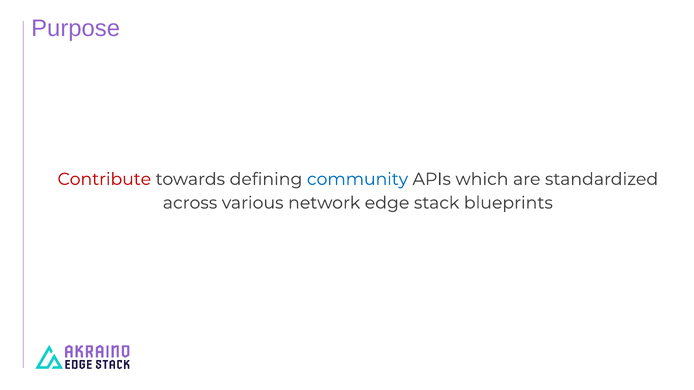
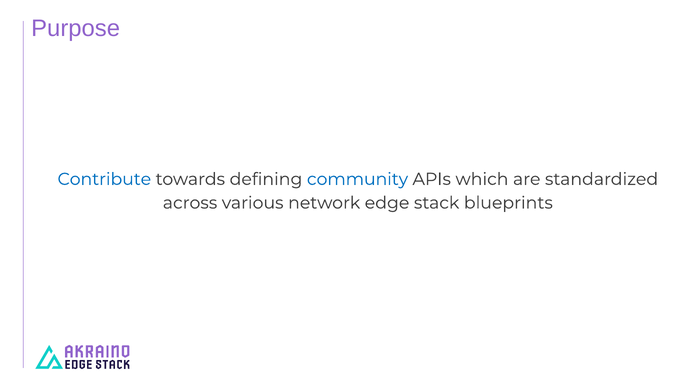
Contribute colour: red -> blue
